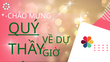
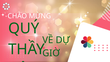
QUÝ underline: present -> none
